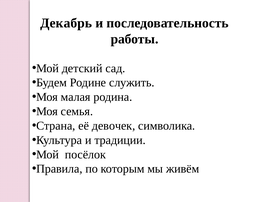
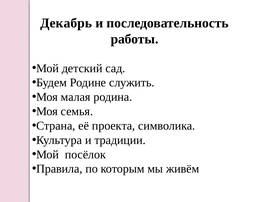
девочек: девочек -> проекта
